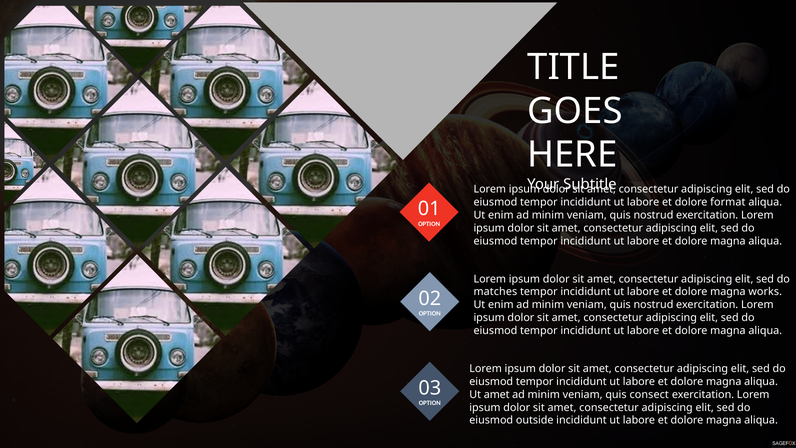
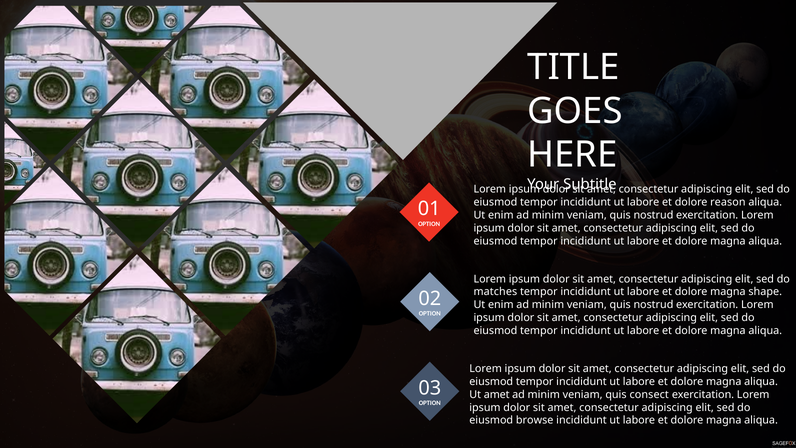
format: format -> reason
works: works -> shape
outside: outside -> browse
